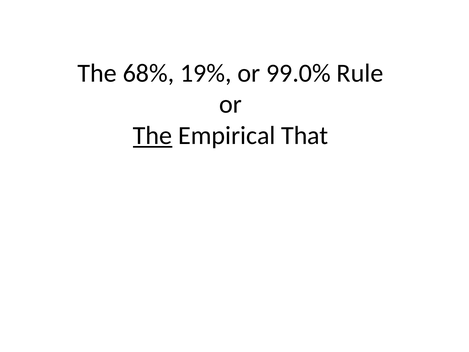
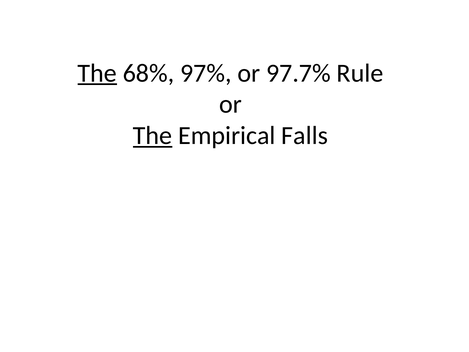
The at (97, 73) underline: none -> present
19%: 19% -> 97%
99.0%: 99.0% -> 97.7%
That: That -> Falls
